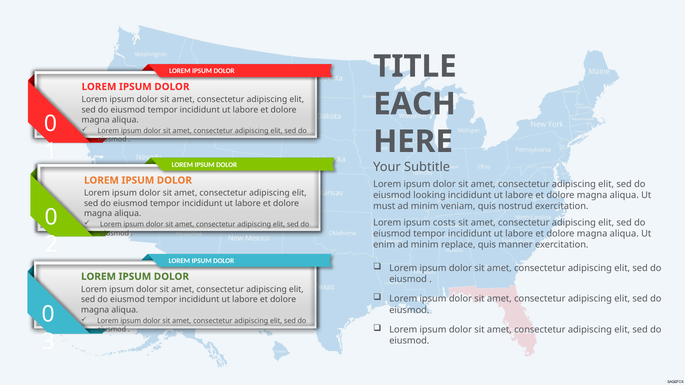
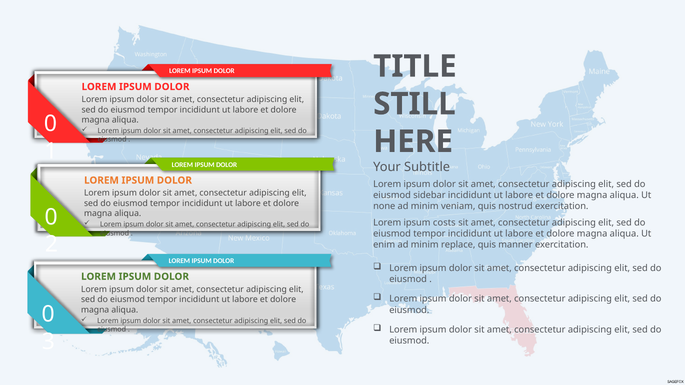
EACH: EACH -> STILL
looking: looking -> sidebar
must: must -> none
